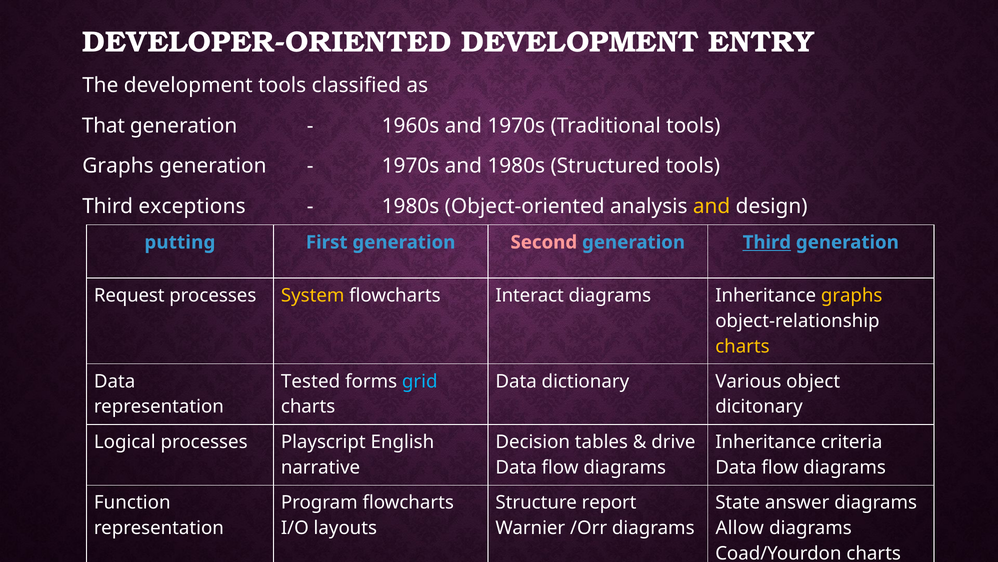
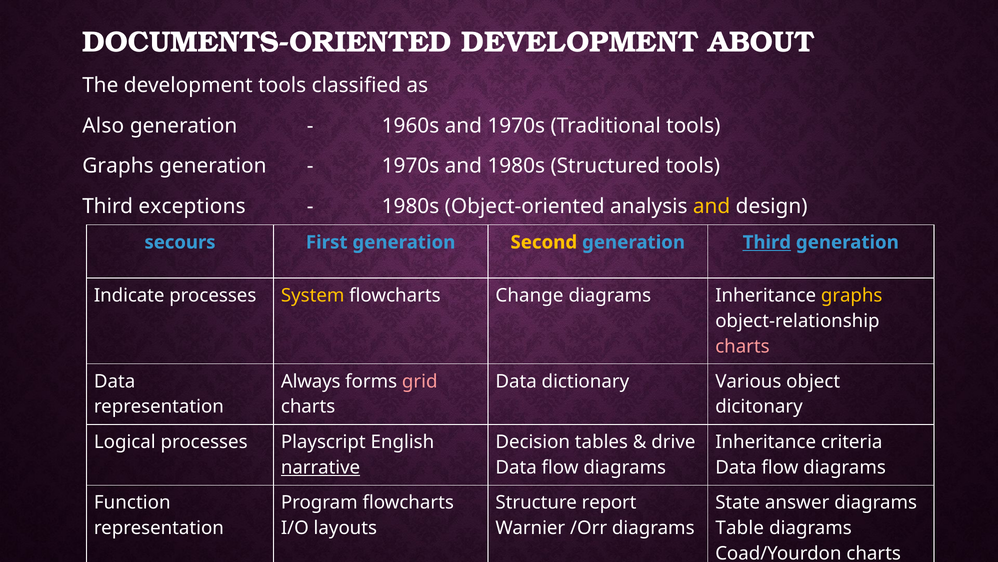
DEVELOPER-ORIENTED: DEVELOPER-ORIENTED -> DOCUMENTS-ORIENTED
ENTRY: ENTRY -> ABOUT
That: That -> Also
putting: putting -> secours
Second colour: pink -> yellow
Request: Request -> Indicate
Interact: Interact -> Change
charts at (742, 346) colour: yellow -> pink
Tested: Tested -> Always
grid colour: light blue -> pink
narrative underline: none -> present
Allow: Allow -> Table
